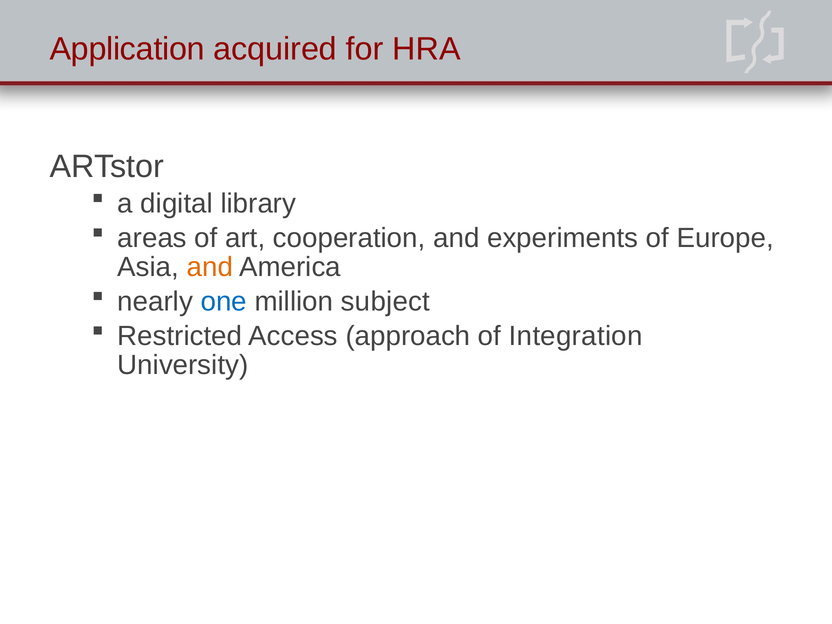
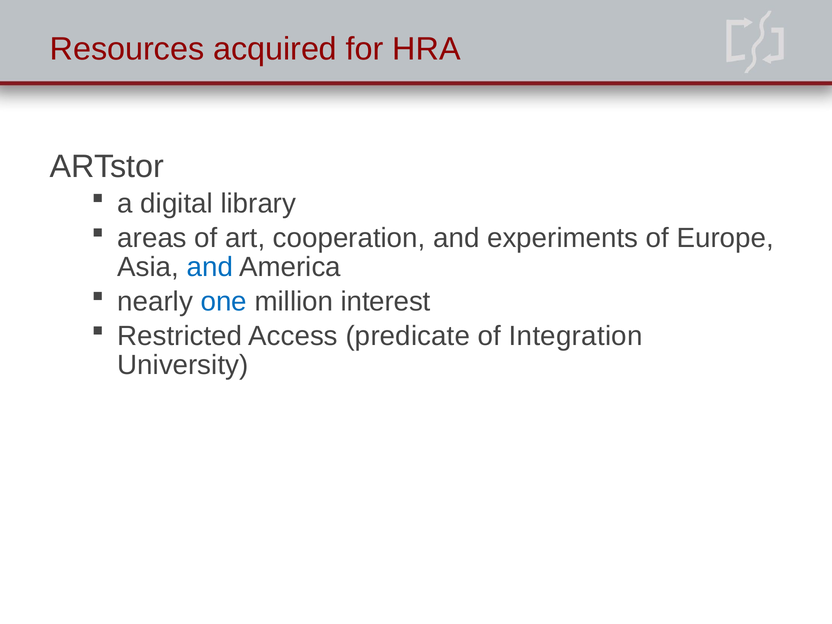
Application: Application -> Resources
and at (210, 267) colour: orange -> blue
subject: subject -> interest
approach: approach -> predicate
